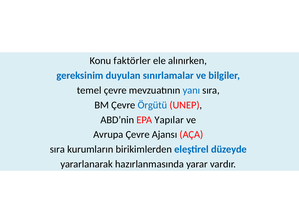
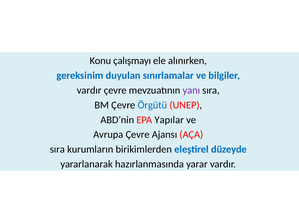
faktörler: faktörler -> çalışmayı
temel at (89, 90): temel -> vardır
yanı colour: blue -> purple
